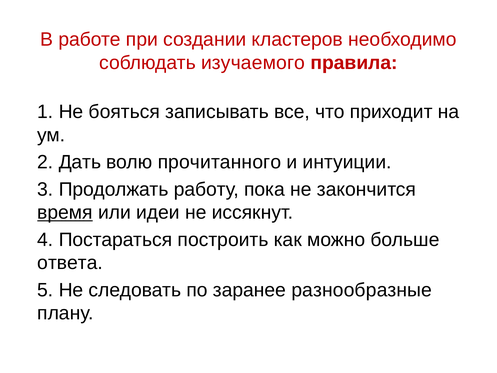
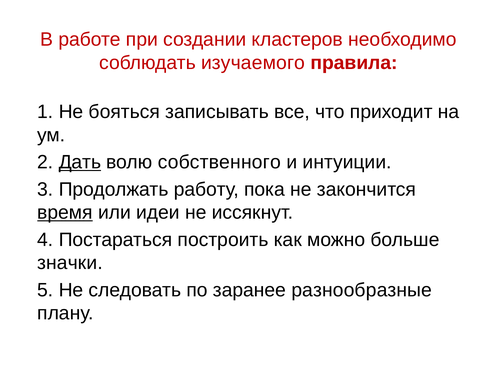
Дать underline: none -> present
прочитанного: прочитанного -> собственного
ответа: ответа -> значки
